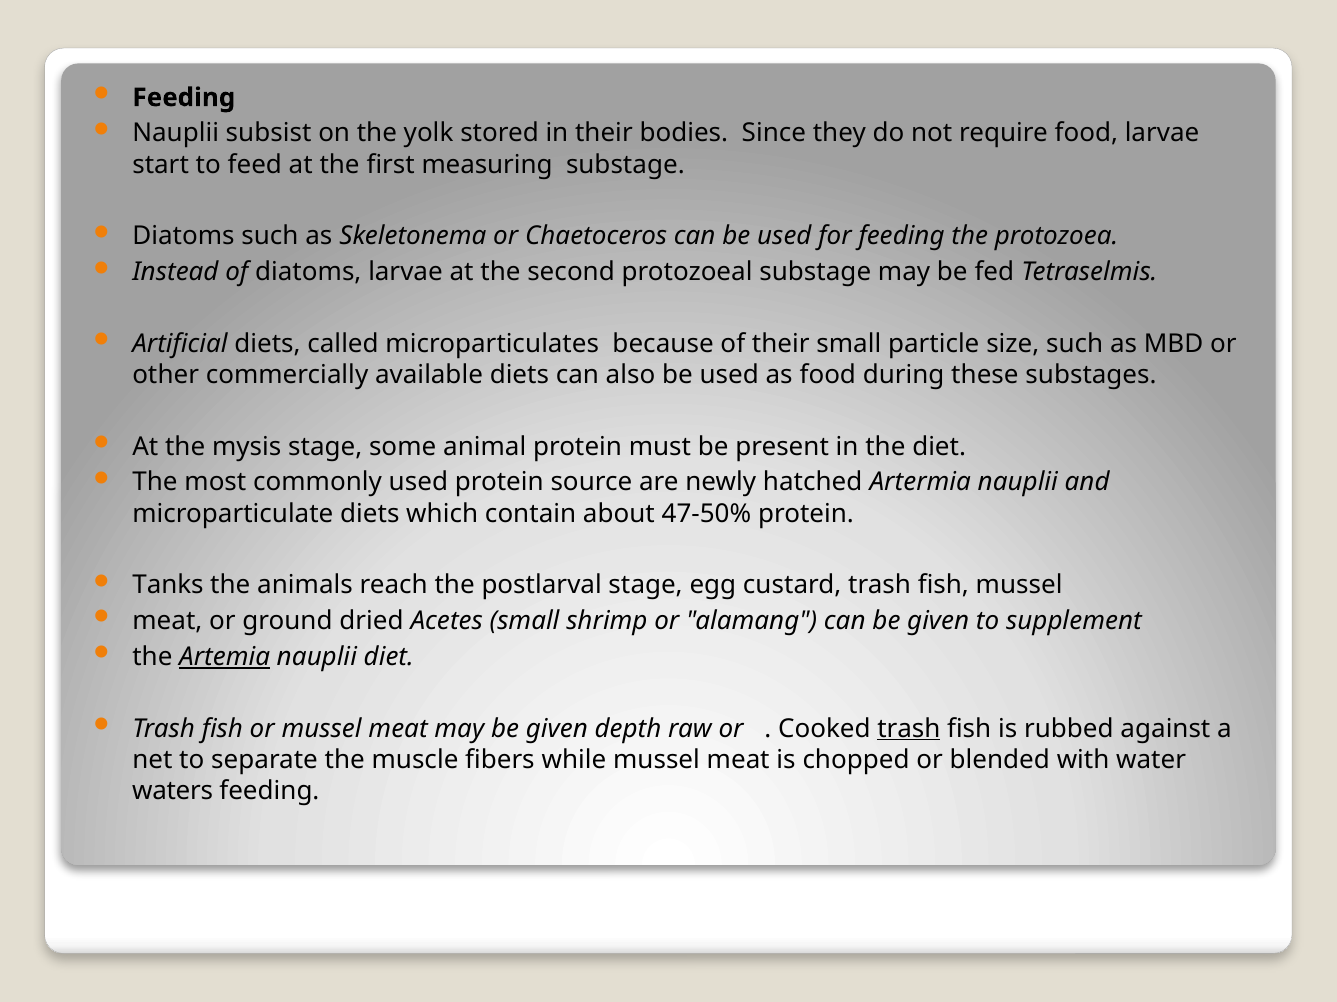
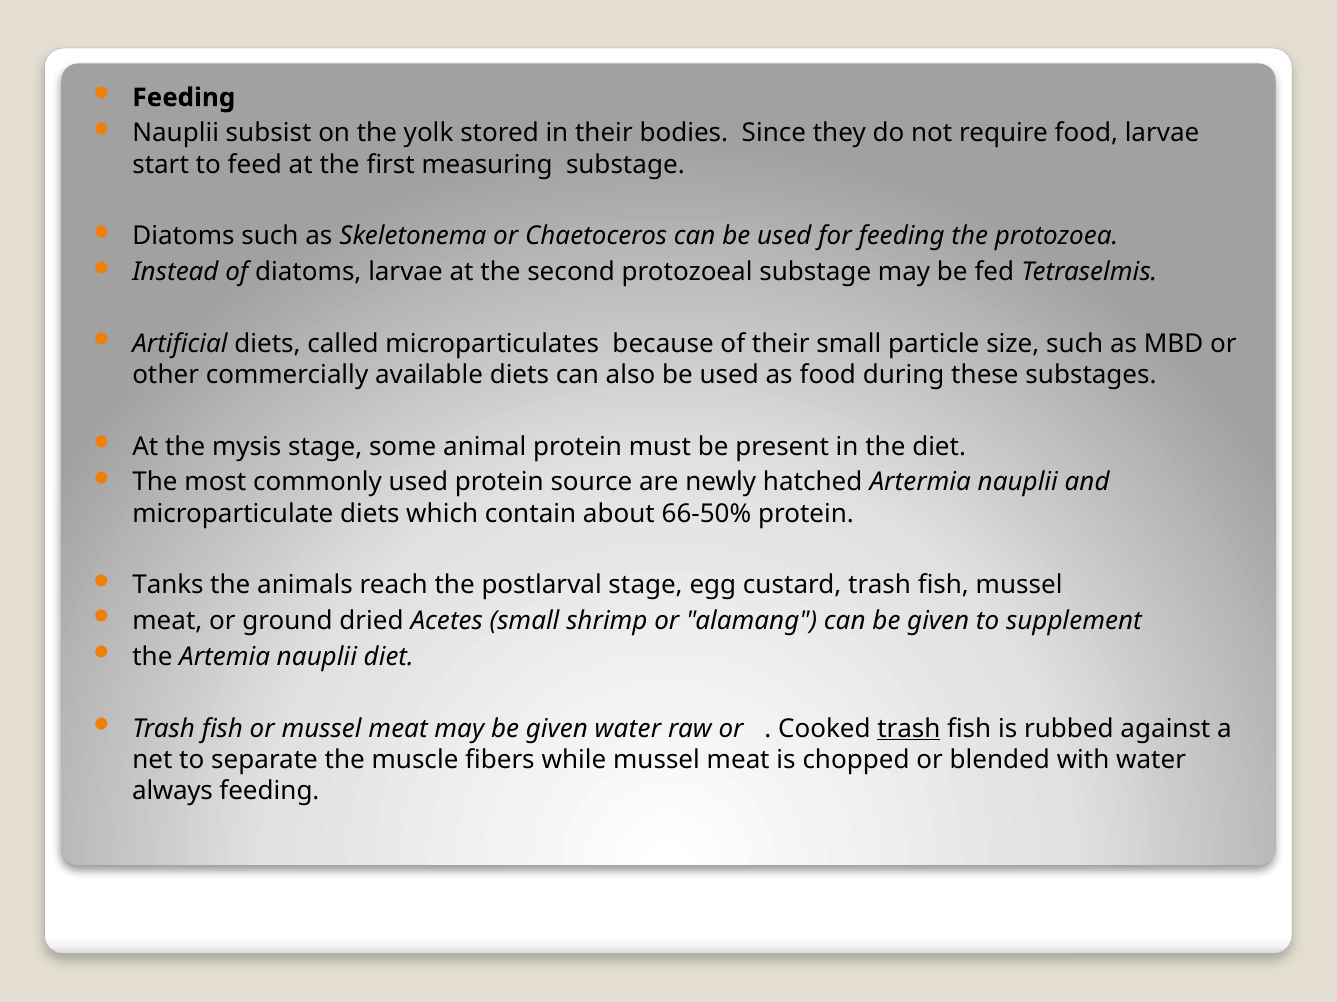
47-50%: 47-50% -> 66-50%
Artemia underline: present -> none
given depth: depth -> water
waters: waters -> always
